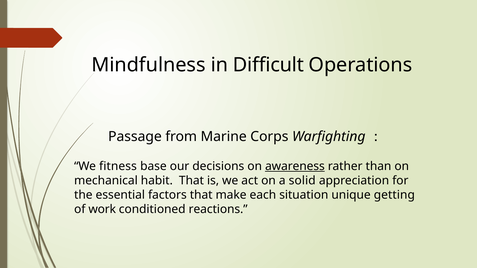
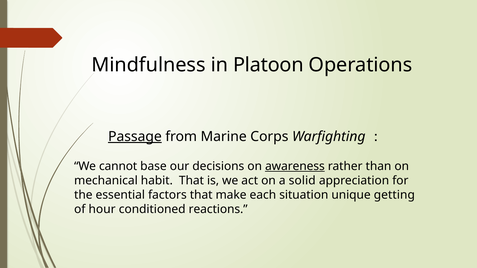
Difficult: Difficult -> Platoon
Passage underline: none -> present
fitness: fitness -> cannot
work: work -> hour
